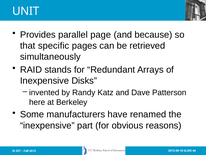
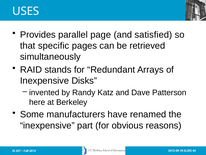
UNIT: UNIT -> USES
because: because -> satisfied
